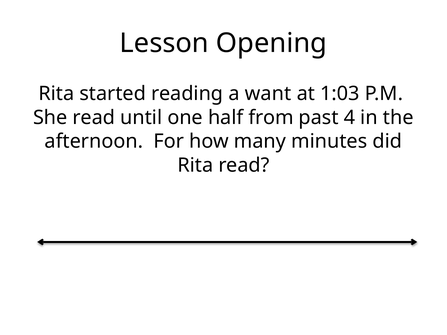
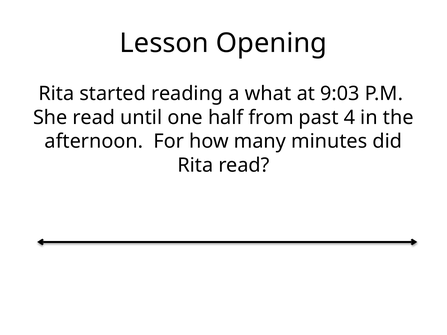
want: want -> what
1:03: 1:03 -> 9:03
